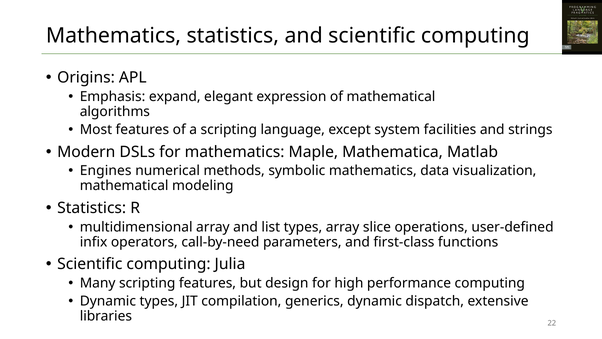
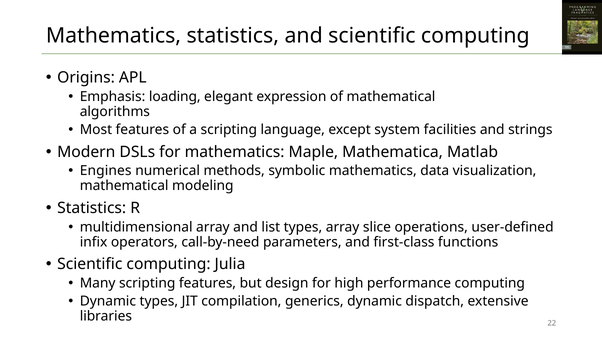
expand: expand -> loading
